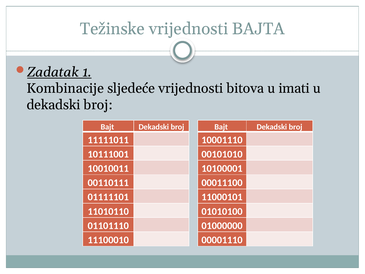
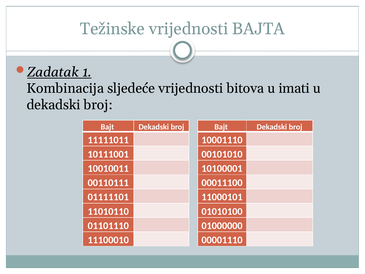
Kombinacije: Kombinacije -> Kombinacija
